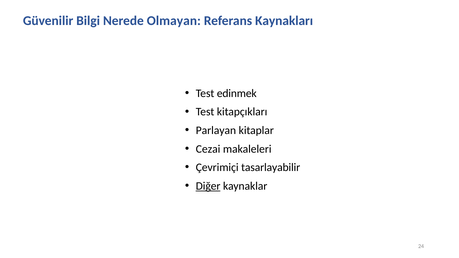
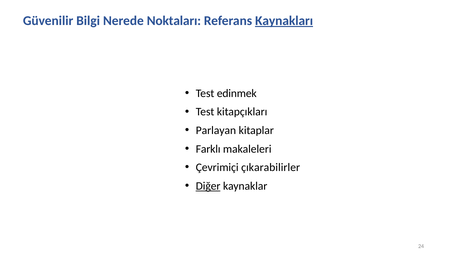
Olmayan: Olmayan -> Noktaları
Kaynakları underline: none -> present
Cezai: Cezai -> Farklı
tasarlayabilir: tasarlayabilir -> çıkarabilirler
